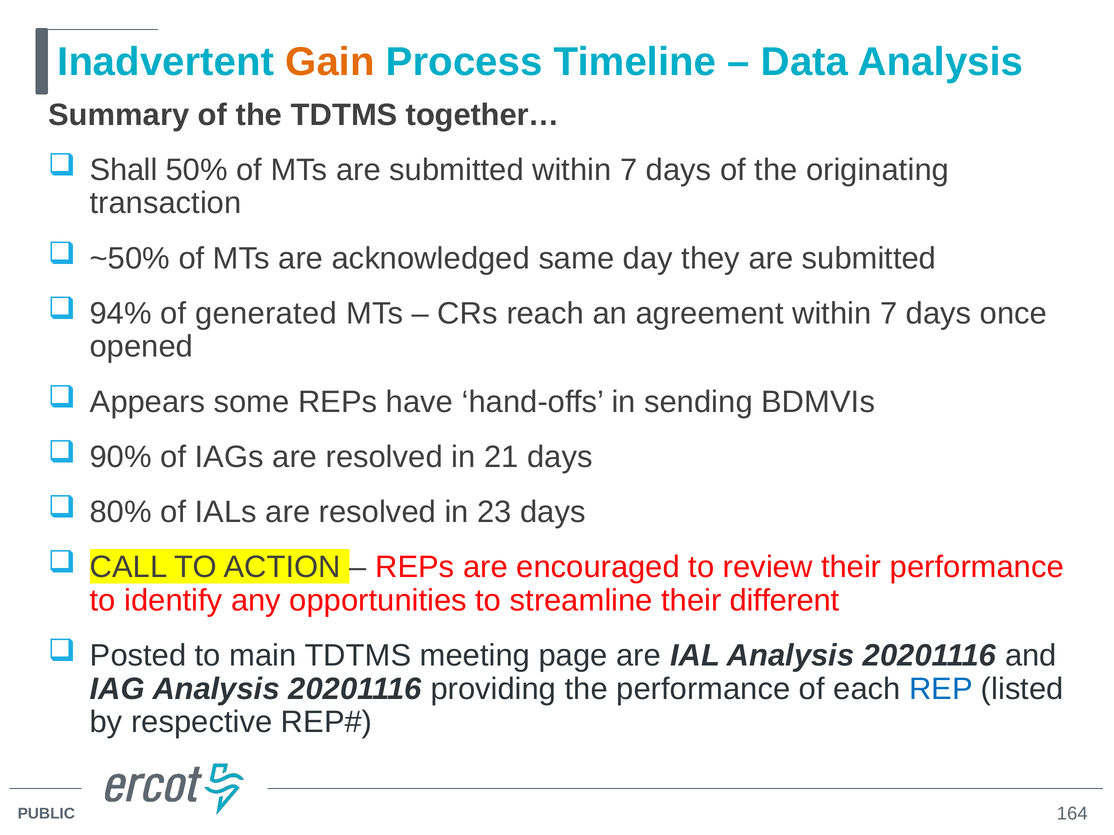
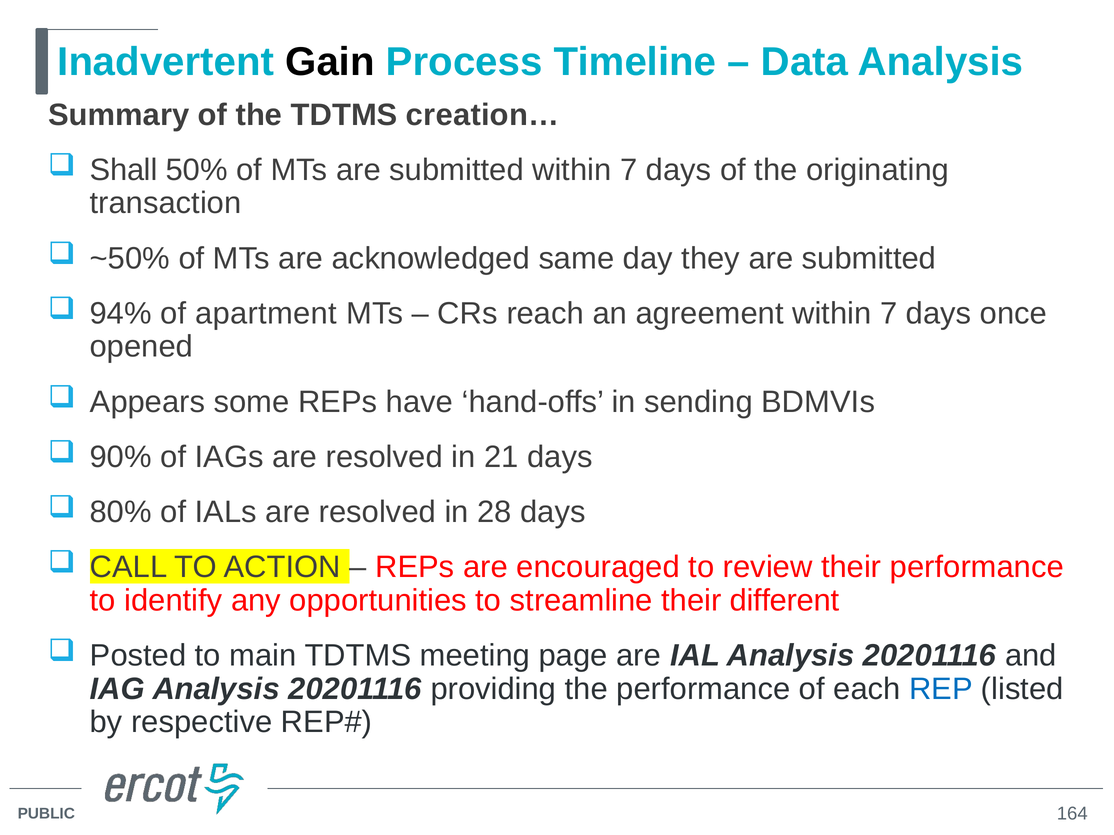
Gain colour: orange -> black
together…: together… -> creation…
generated: generated -> apartment
23: 23 -> 28
